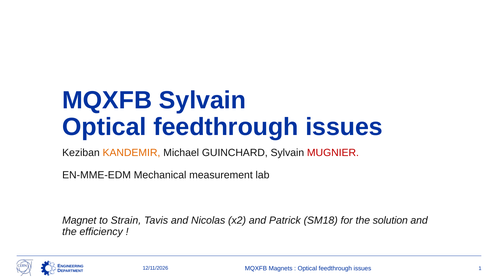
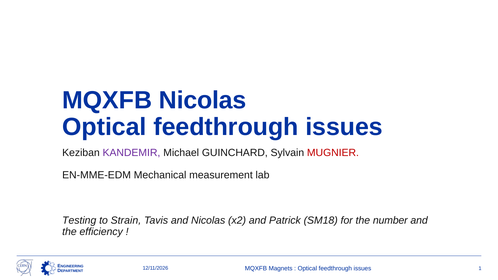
MQXFB Sylvain: Sylvain -> Nicolas
KANDEMIR colour: orange -> purple
Magnet: Magnet -> Testing
solution: solution -> number
